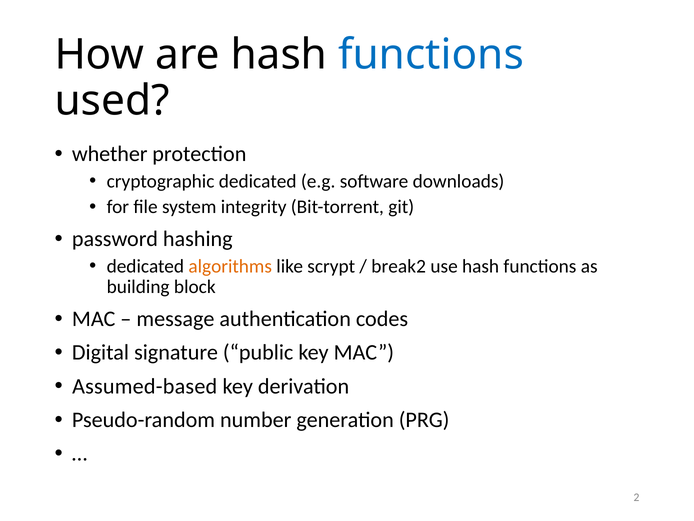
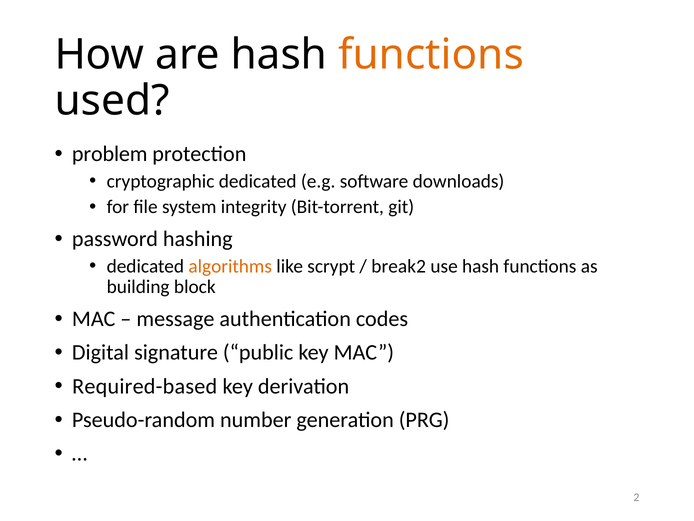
functions at (431, 55) colour: blue -> orange
whether: whether -> problem
Assumed-based: Assumed-based -> Required-based
